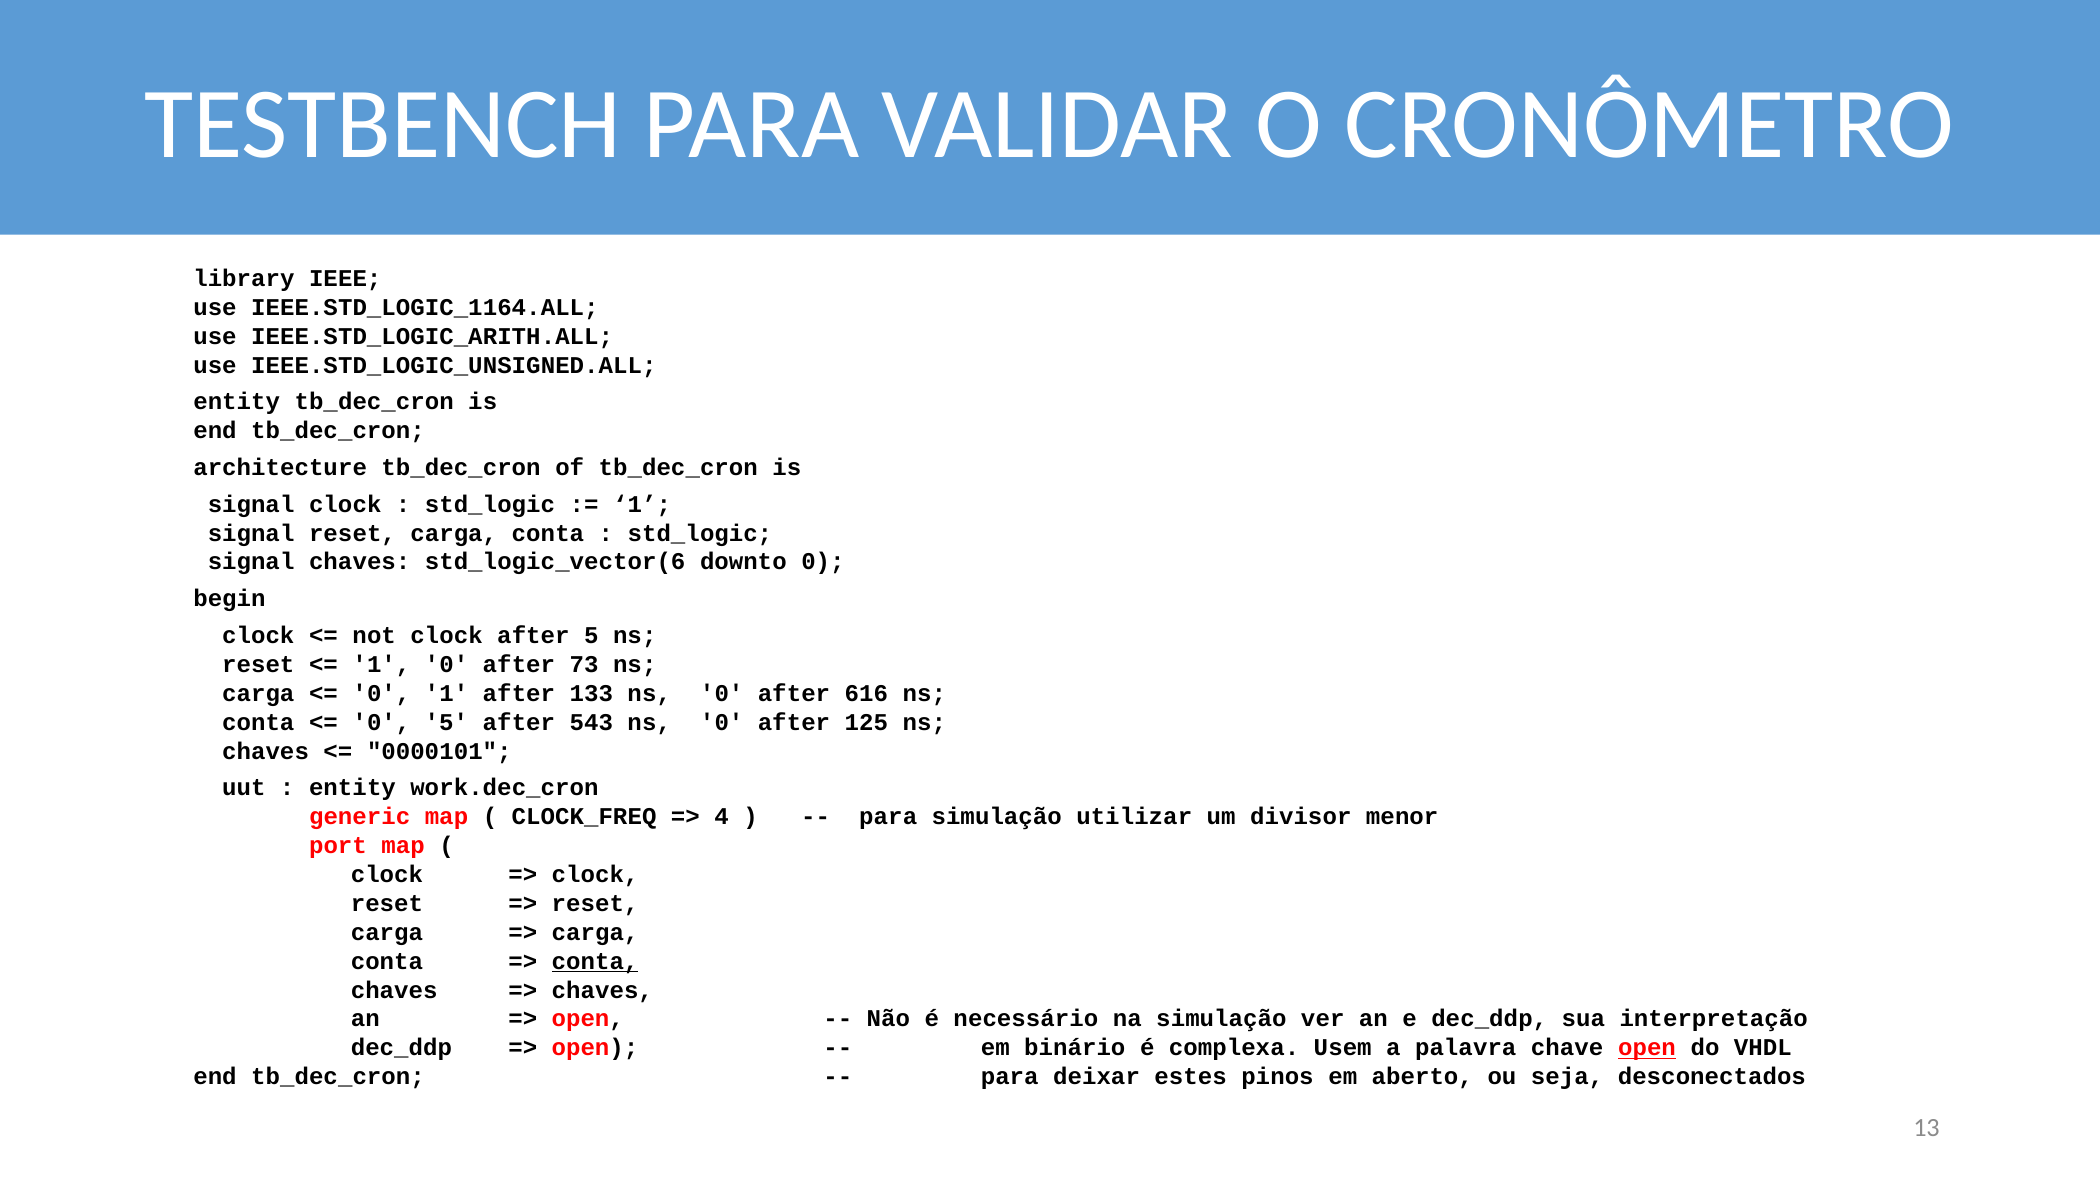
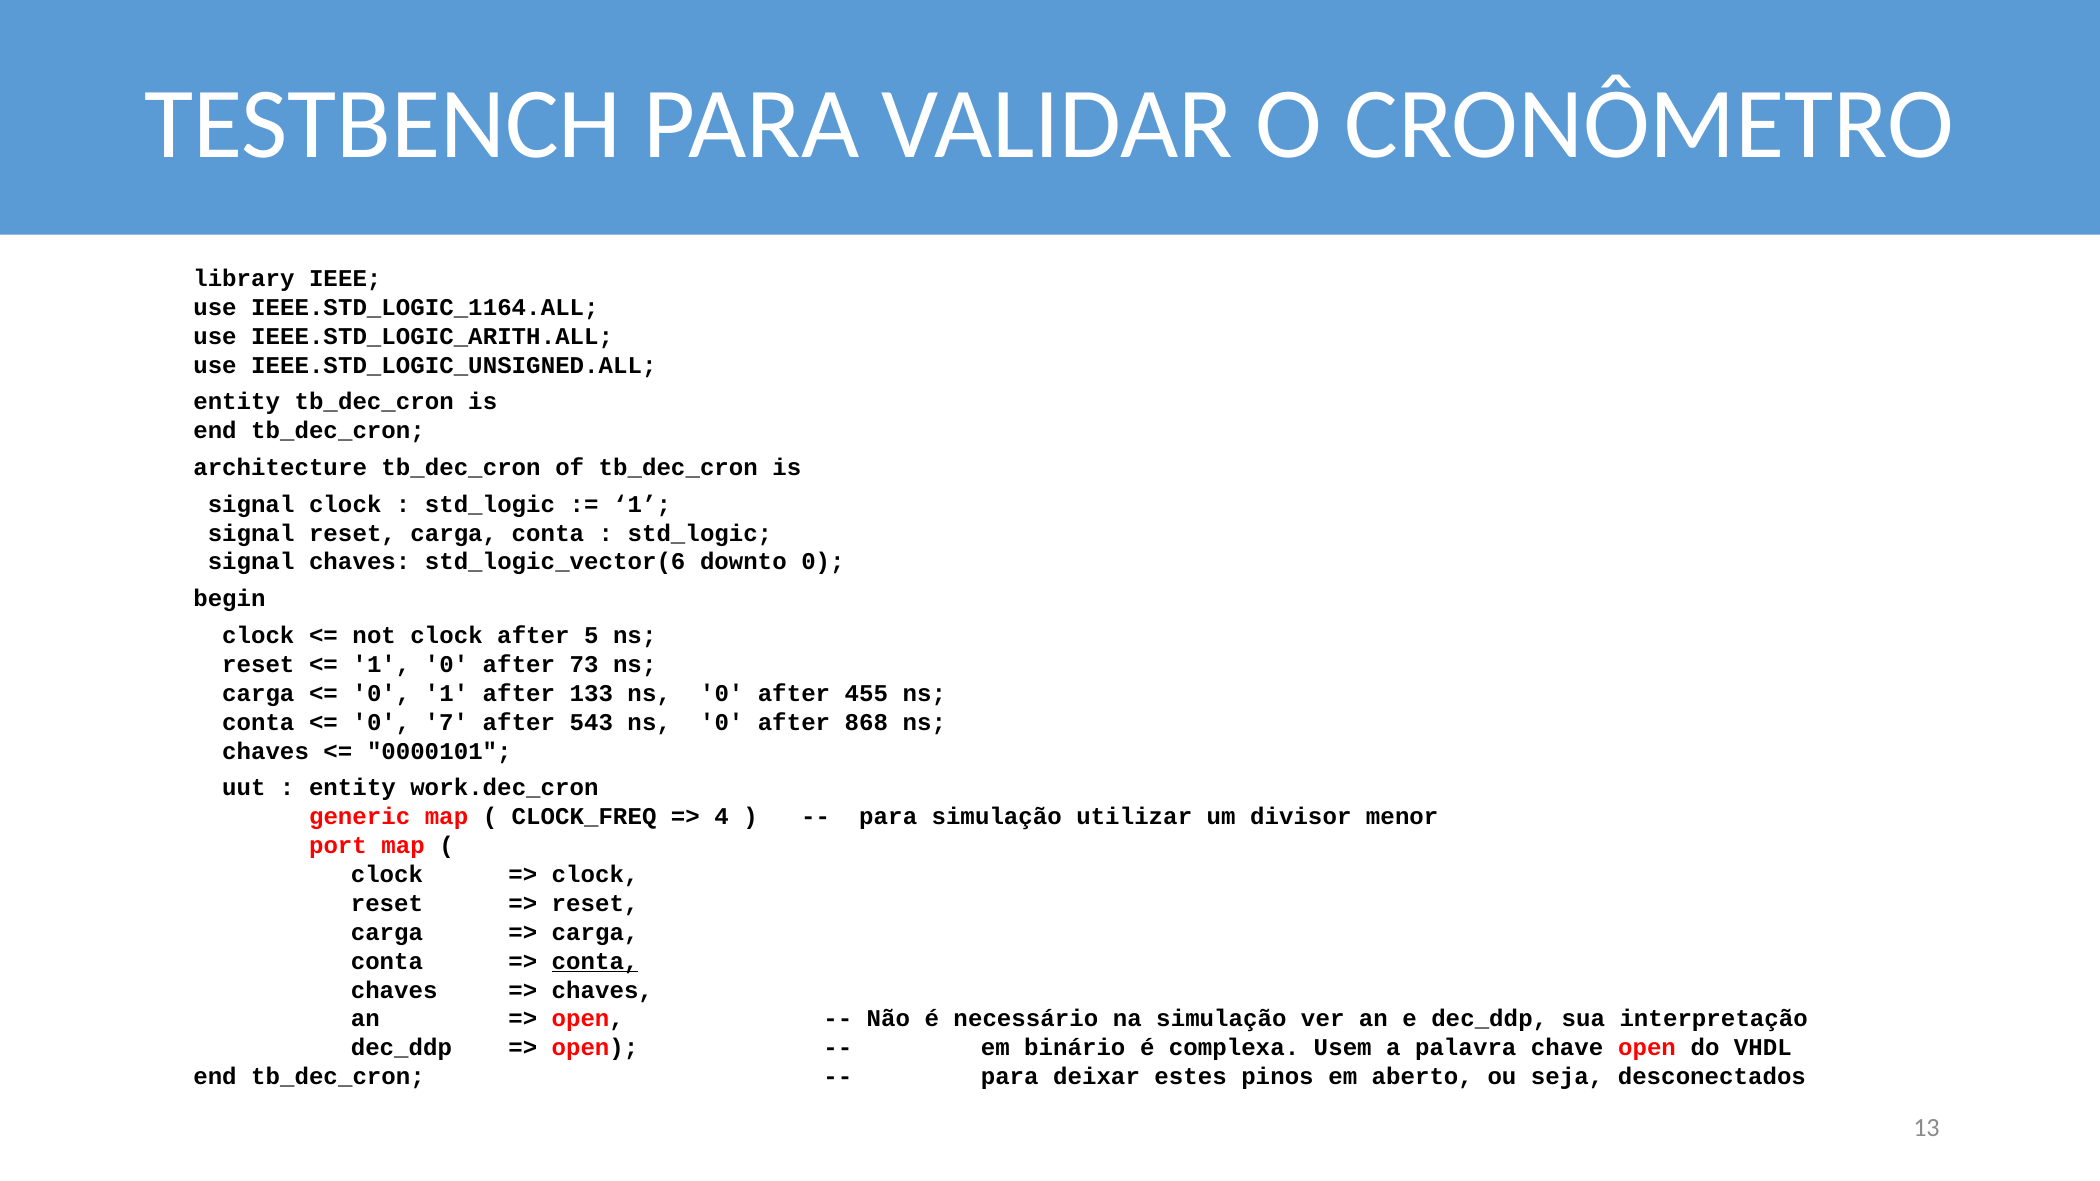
616: 616 -> 455
0 5: 5 -> 7
125: 125 -> 868
open at (1647, 1048) underline: present -> none
